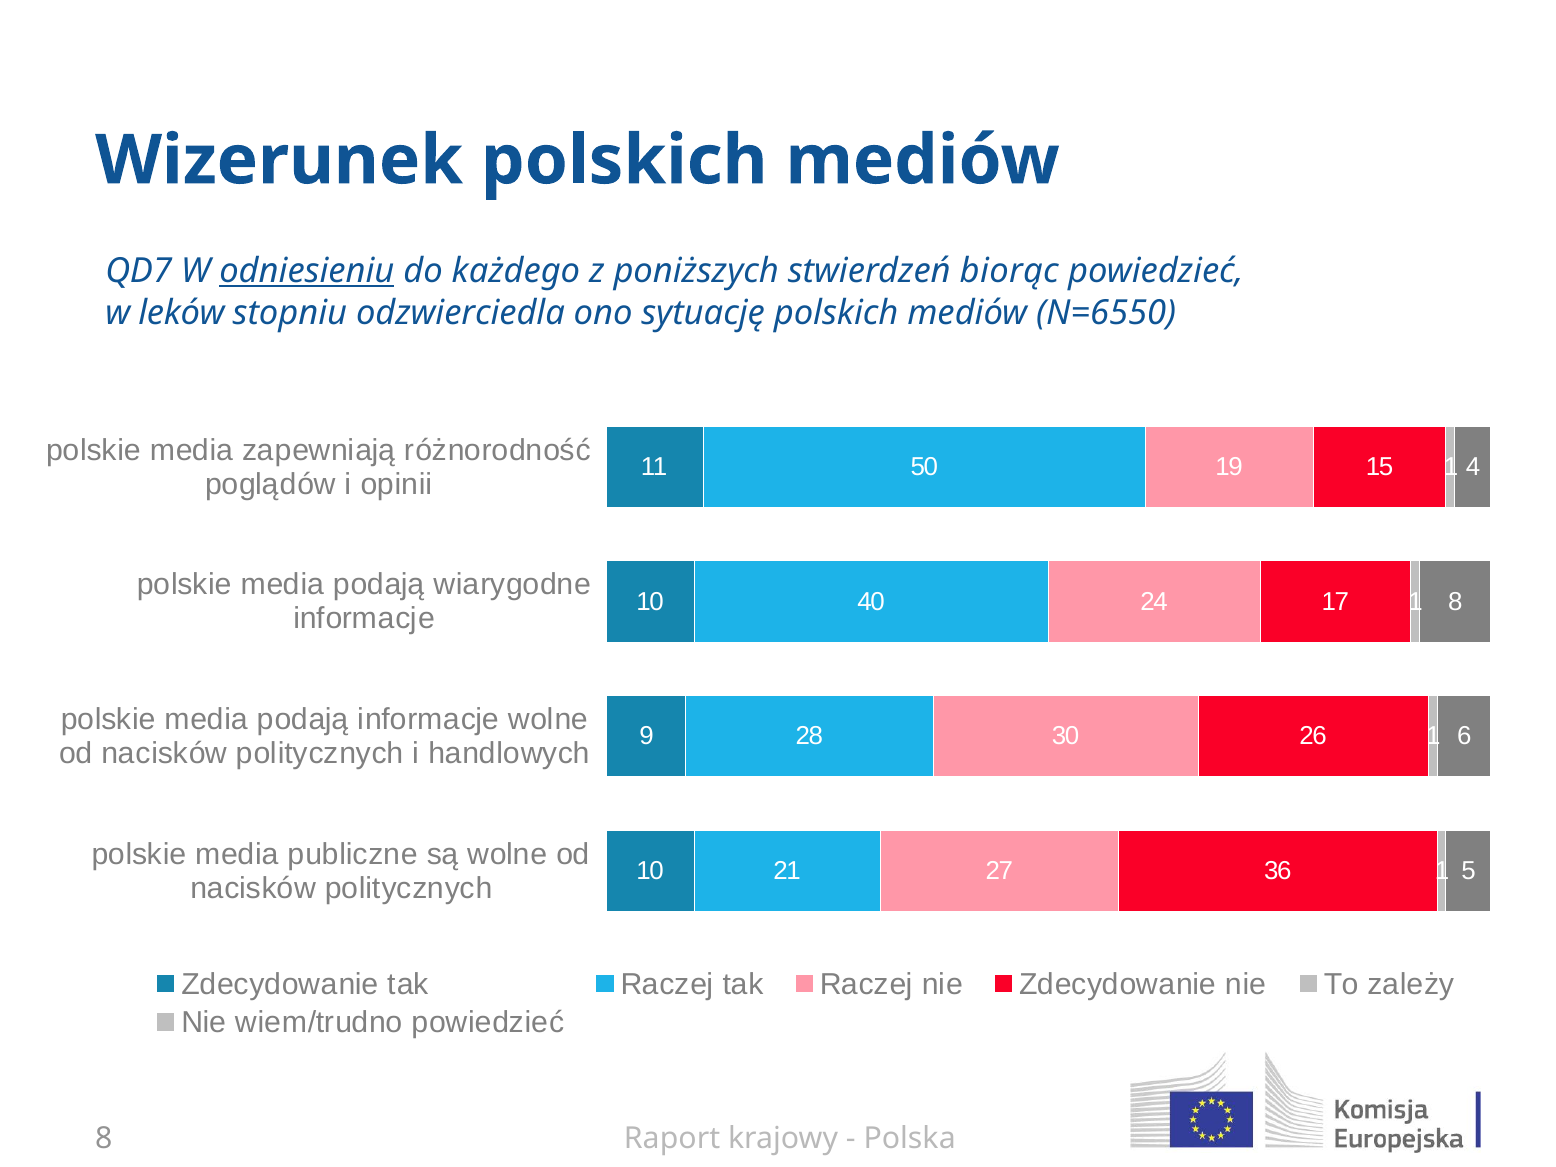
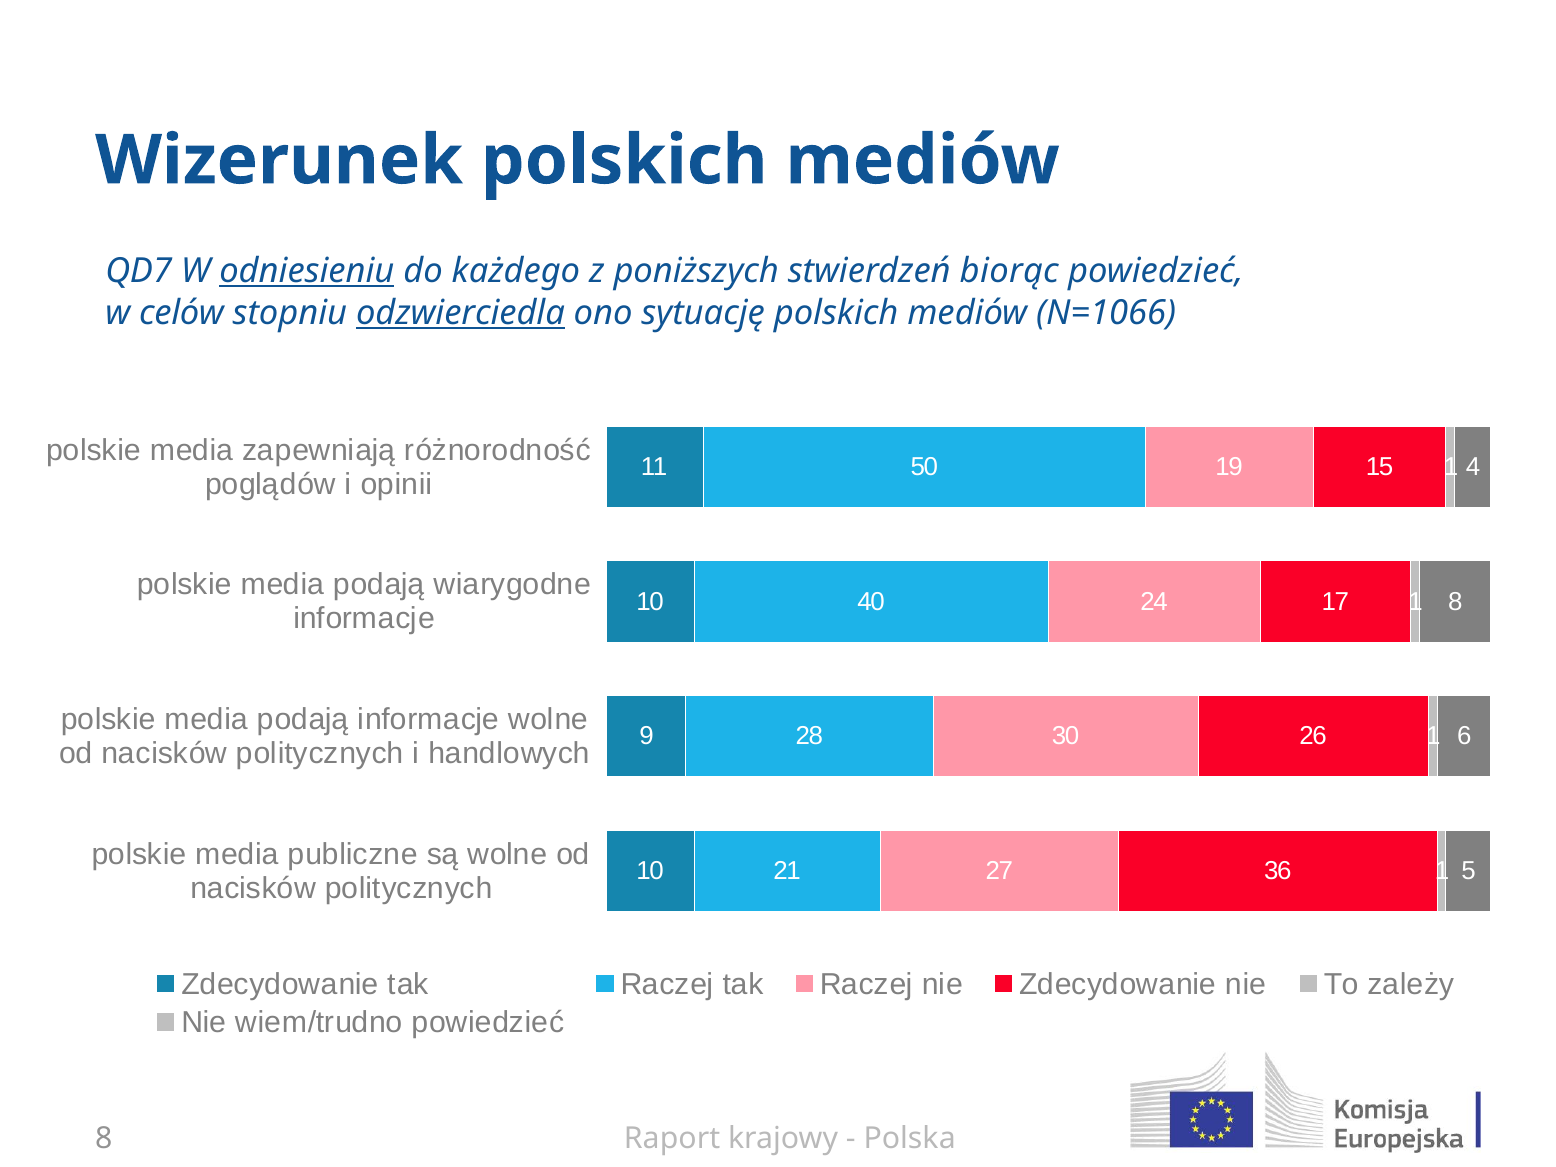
leków: leków -> celów
odzwierciedla underline: none -> present
N=6550: N=6550 -> N=1066
